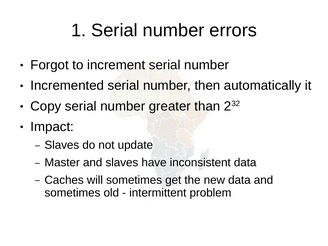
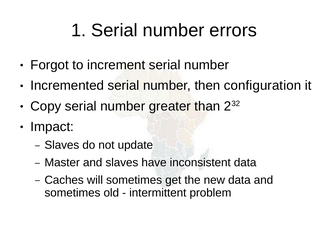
automatically: automatically -> configuration
